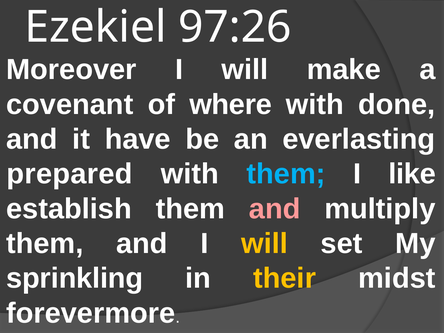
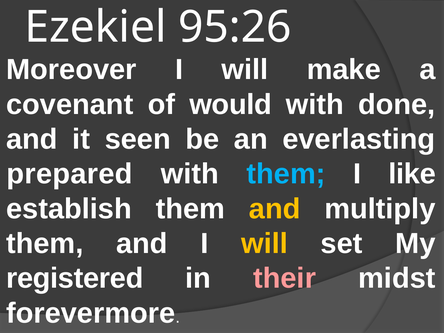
97:26: 97:26 -> 95:26
where: where -> would
have: have -> seen
and at (275, 209) colour: pink -> yellow
sprinkling: sprinkling -> registered
their colour: yellow -> pink
